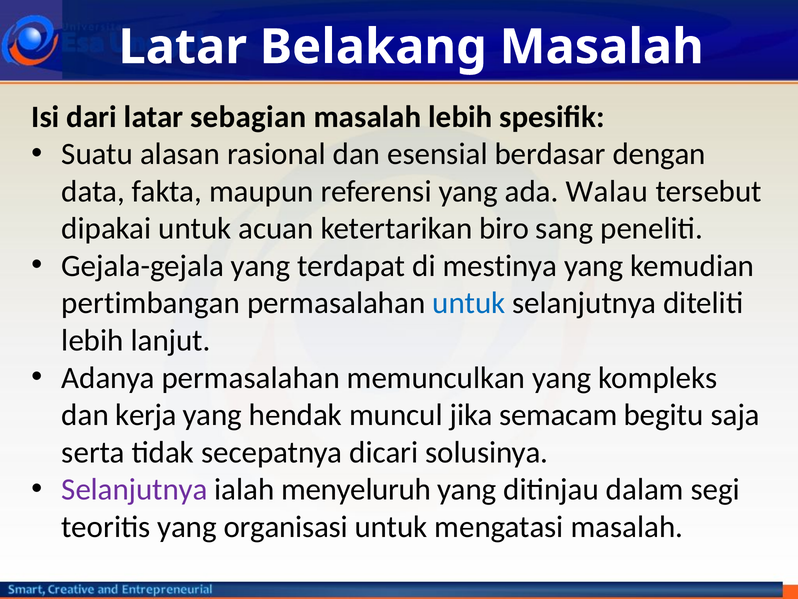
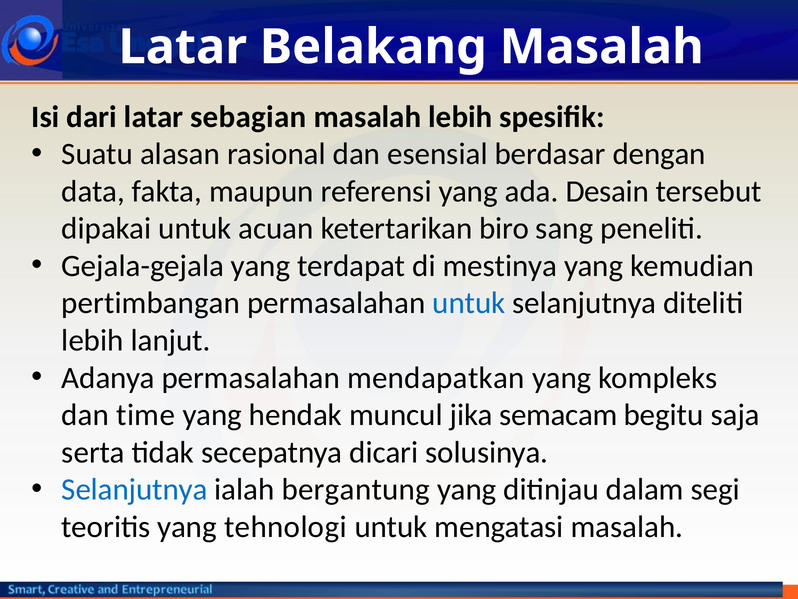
Walau: Walau -> Desain
memunculkan: memunculkan -> mendapatkan
kerja: kerja -> time
Selanjutnya at (135, 489) colour: purple -> blue
menyeluruh: menyeluruh -> bergantung
organisasi: organisasi -> tehnologi
